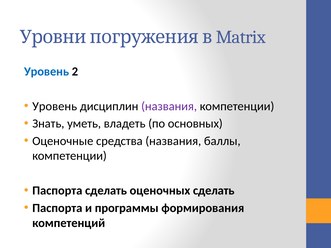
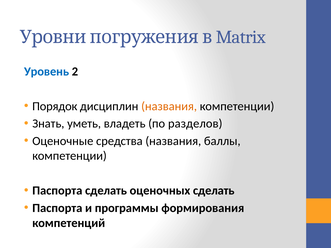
Уровень at (55, 106): Уровень -> Порядок
названия at (169, 106) colour: purple -> orange
основных: основных -> разделов
